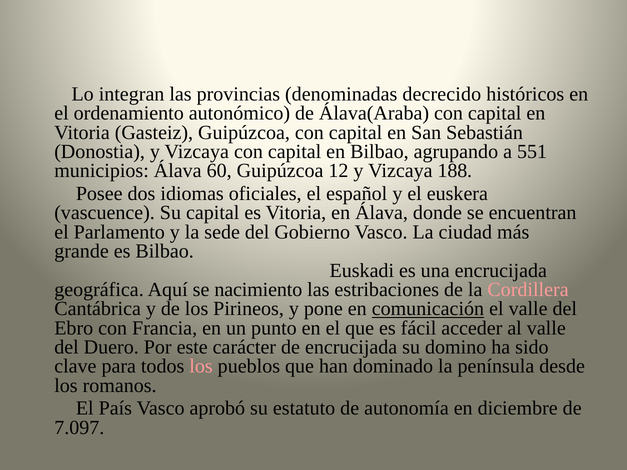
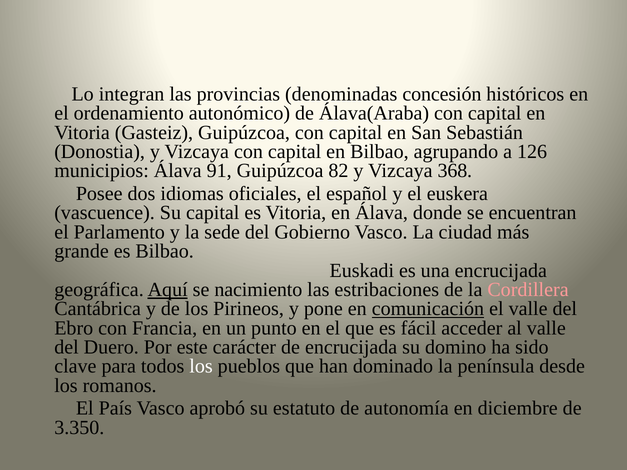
decrecido: decrecido -> concesión
551: 551 -> 126
60: 60 -> 91
12: 12 -> 82
188: 188 -> 368
Aquí underline: none -> present
los at (201, 367) colour: pink -> white
7.097: 7.097 -> 3.350
